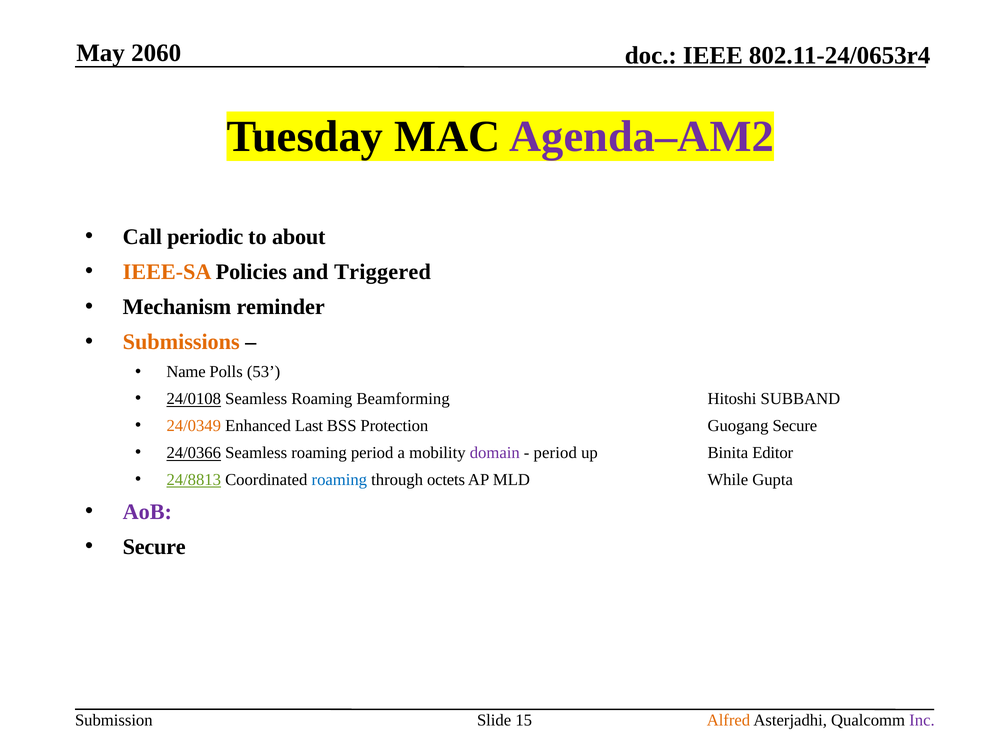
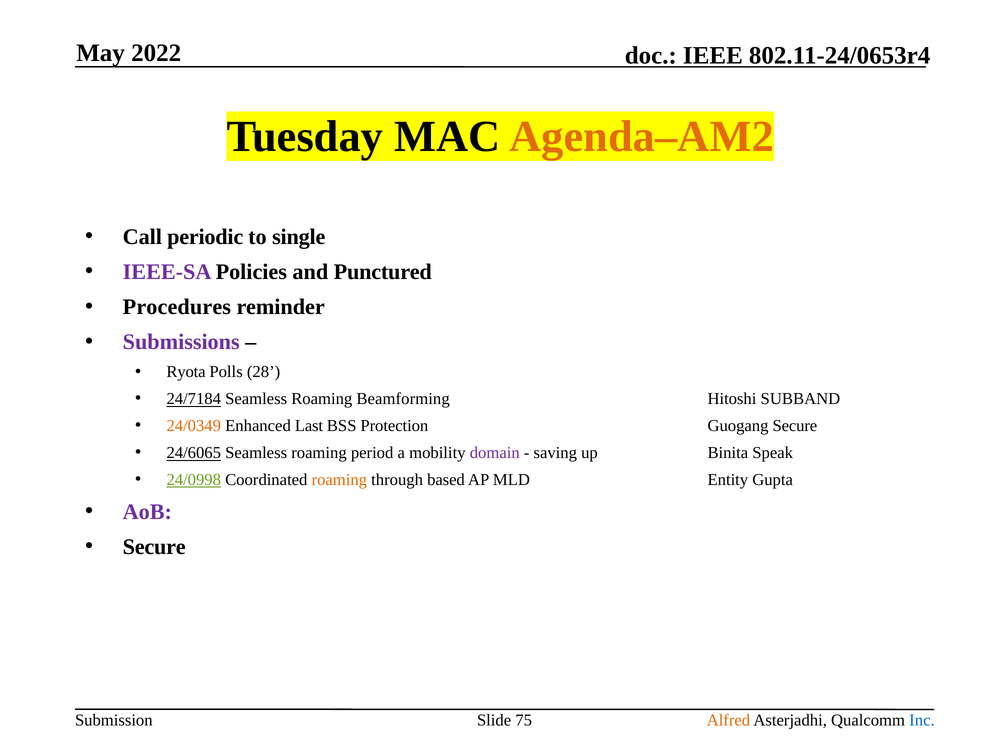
2060: 2060 -> 2022
Agenda–AM2 colour: purple -> orange
about: about -> single
IEEE-SA colour: orange -> purple
Triggered: Triggered -> Punctured
Mechanism: Mechanism -> Procedures
Submissions colour: orange -> purple
Name: Name -> Ryota
53: 53 -> 28
24/0108: 24/0108 -> 24/7184
24/0366: 24/0366 -> 24/6065
period at (555, 453): period -> saving
Editor: Editor -> Speak
24/8813: 24/8813 -> 24/0998
roaming at (339, 480) colour: blue -> orange
octets: octets -> based
While: While -> Entity
15: 15 -> 75
Inc colour: purple -> blue
